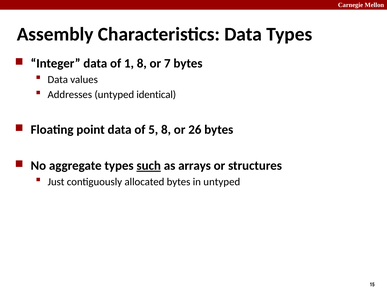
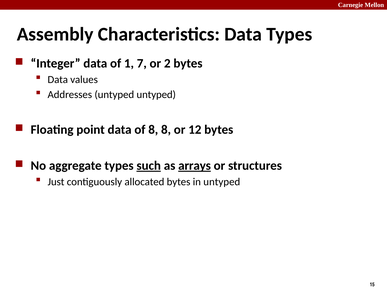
1 8: 8 -> 7
7: 7 -> 2
untyped identical: identical -> untyped
of 5: 5 -> 8
26: 26 -> 12
arrays underline: none -> present
